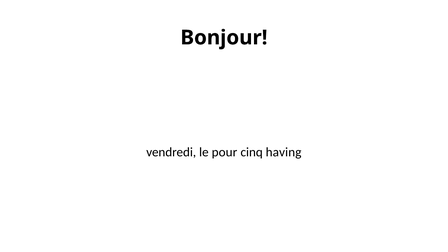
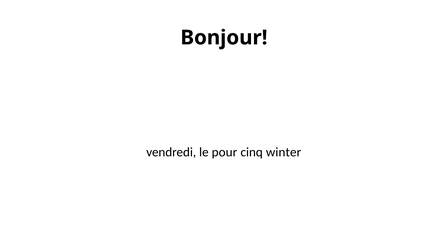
having: having -> winter
